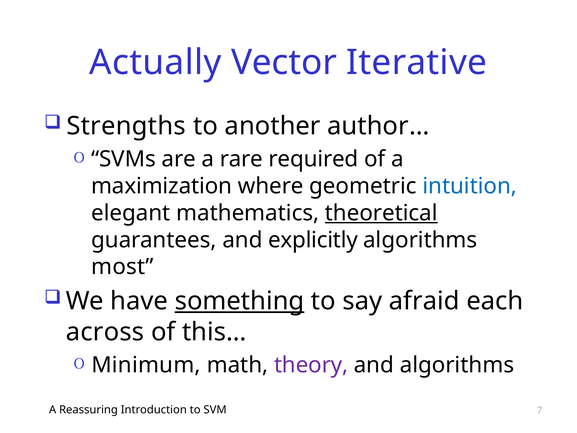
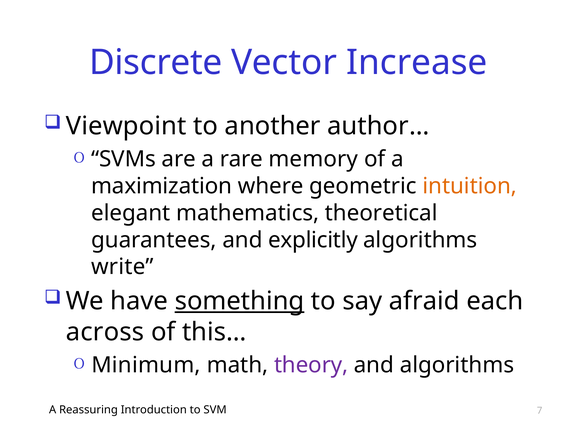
Actually: Actually -> Discrete
Iterative: Iterative -> Increase
Strengths: Strengths -> Viewpoint
required: required -> memory
intuition colour: blue -> orange
theoretical underline: present -> none
most: most -> write
